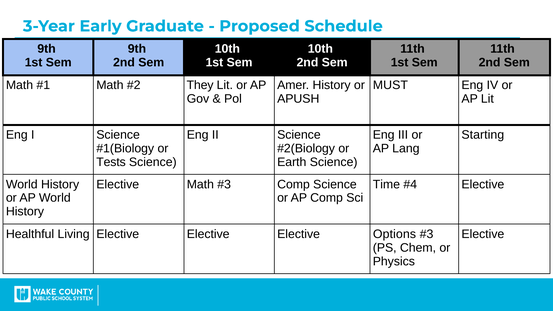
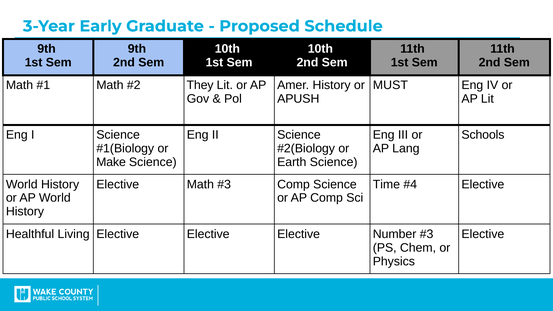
Starting: Starting -> Schools
Tests: Tests -> Make
Options: Options -> Number
